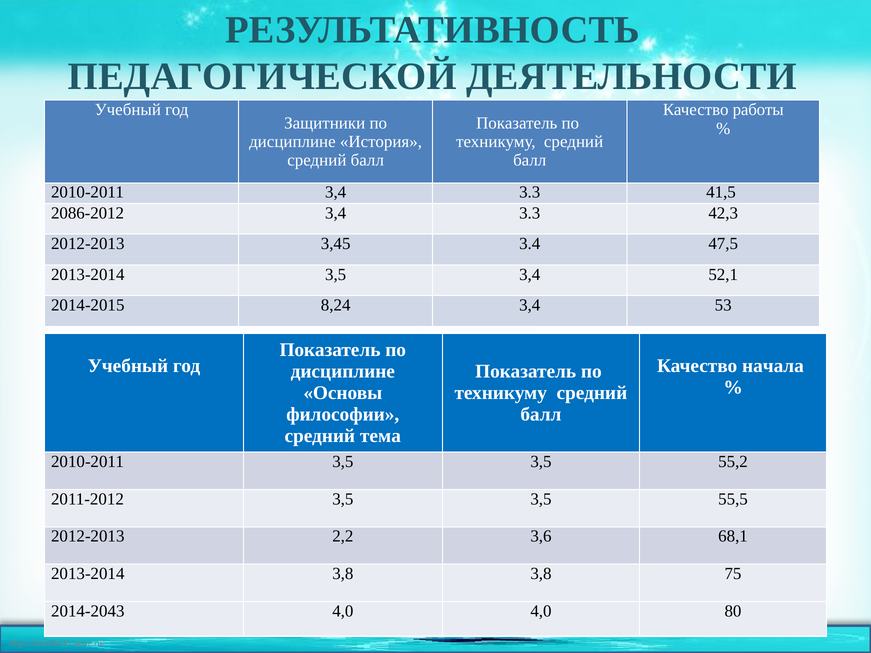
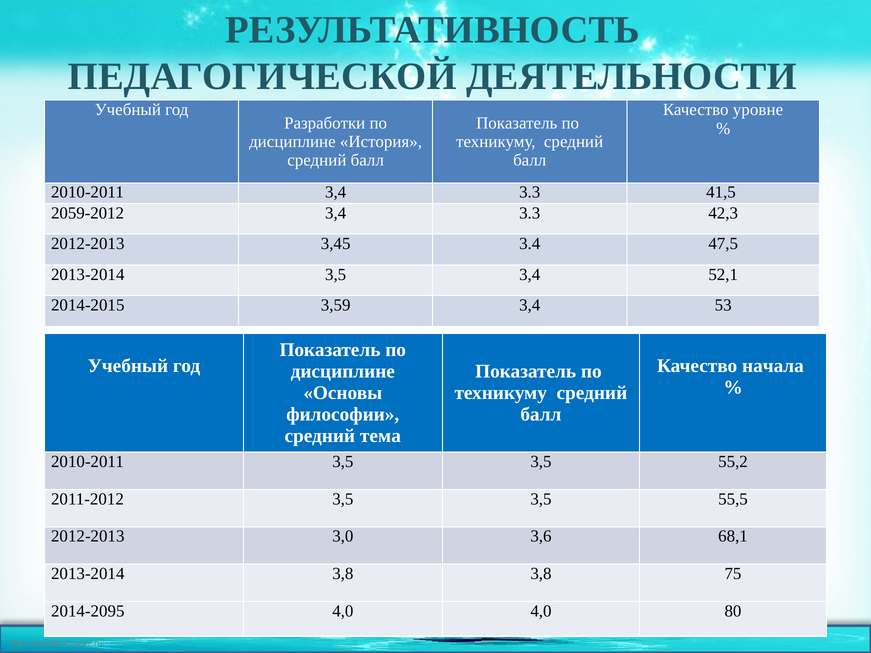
работы: работы -> уровне
Защитники: Защитники -> Разработки
2086-2012: 2086-2012 -> 2059-2012
8,24: 8,24 -> 3,59
2,2: 2,2 -> 3,0
2014-2043: 2014-2043 -> 2014-2095
